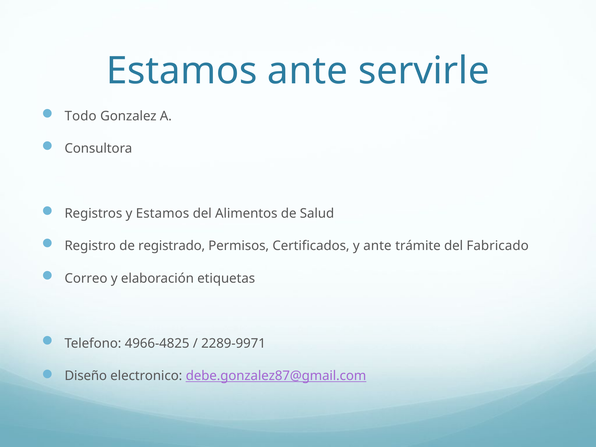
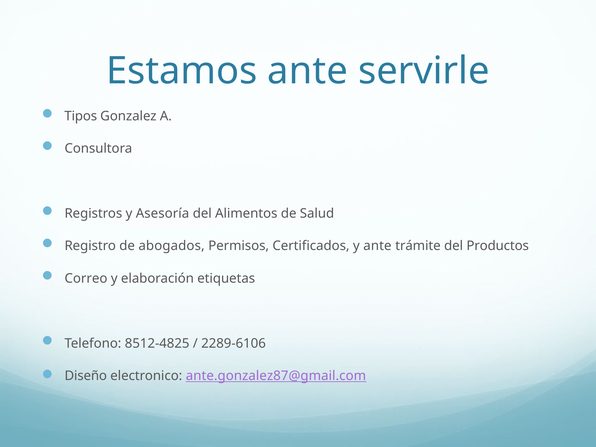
Todo: Todo -> Tipos
y Estamos: Estamos -> Asesoría
registrado: registrado -> abogados
Fabricado: Fabricado -> Productos
4966-4825: 4966-4825 -> 8512-4825
2289-9971: 2289-9971 -> 2289-6106
debe.gonzalez87@gmail.com: debe.gonzalez87@gmail.com -> ante.gonzalez87@gmail.com
